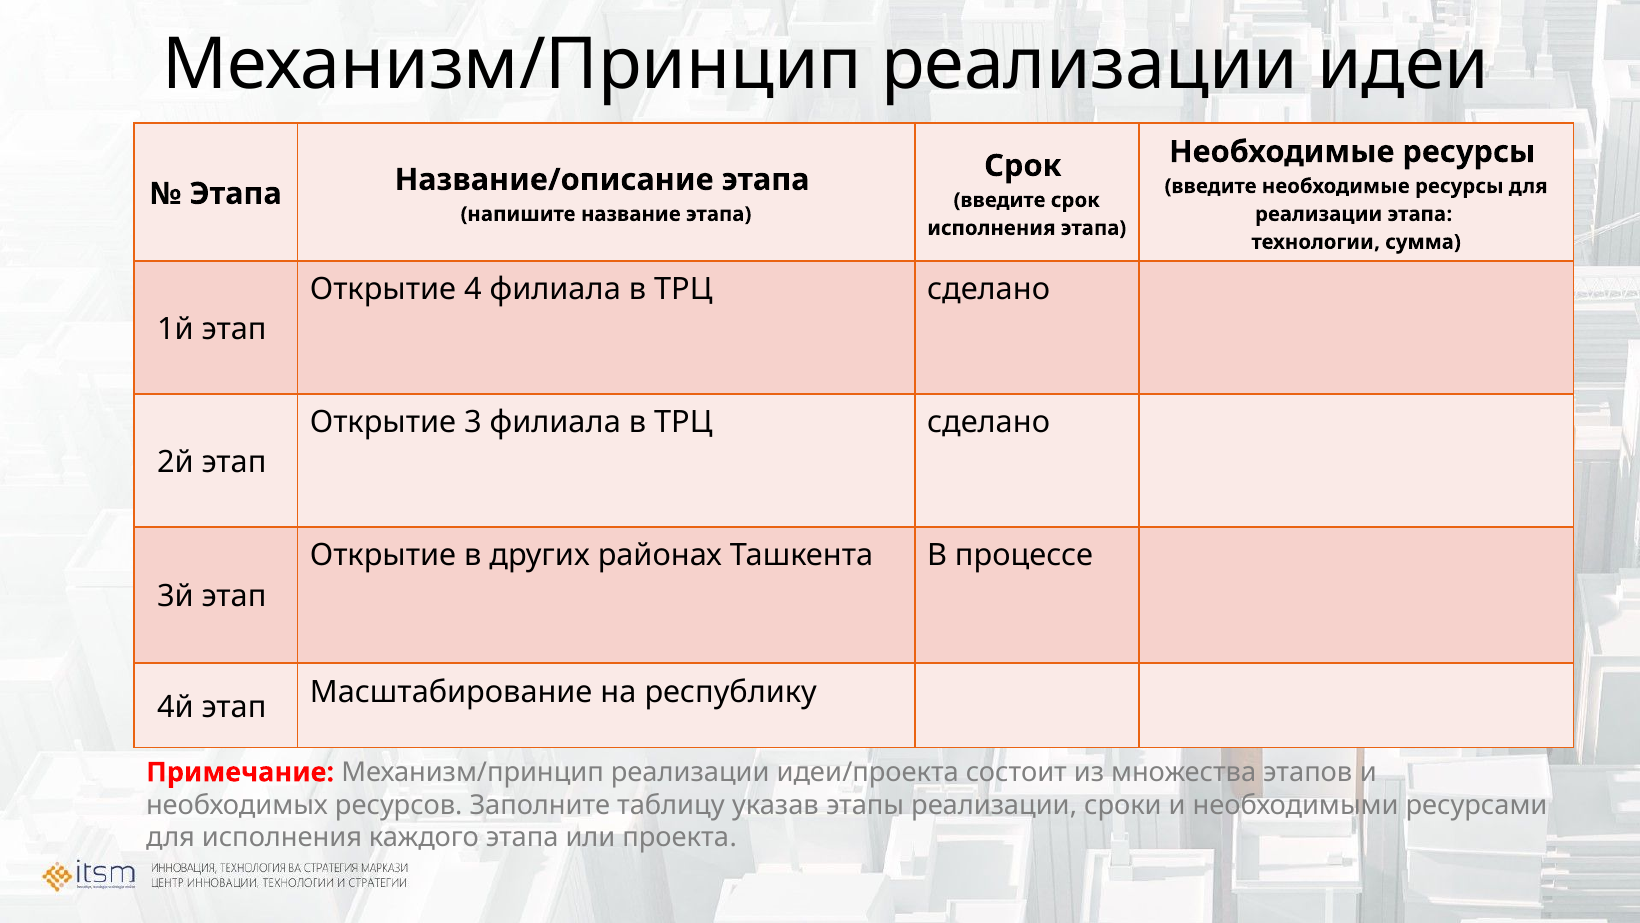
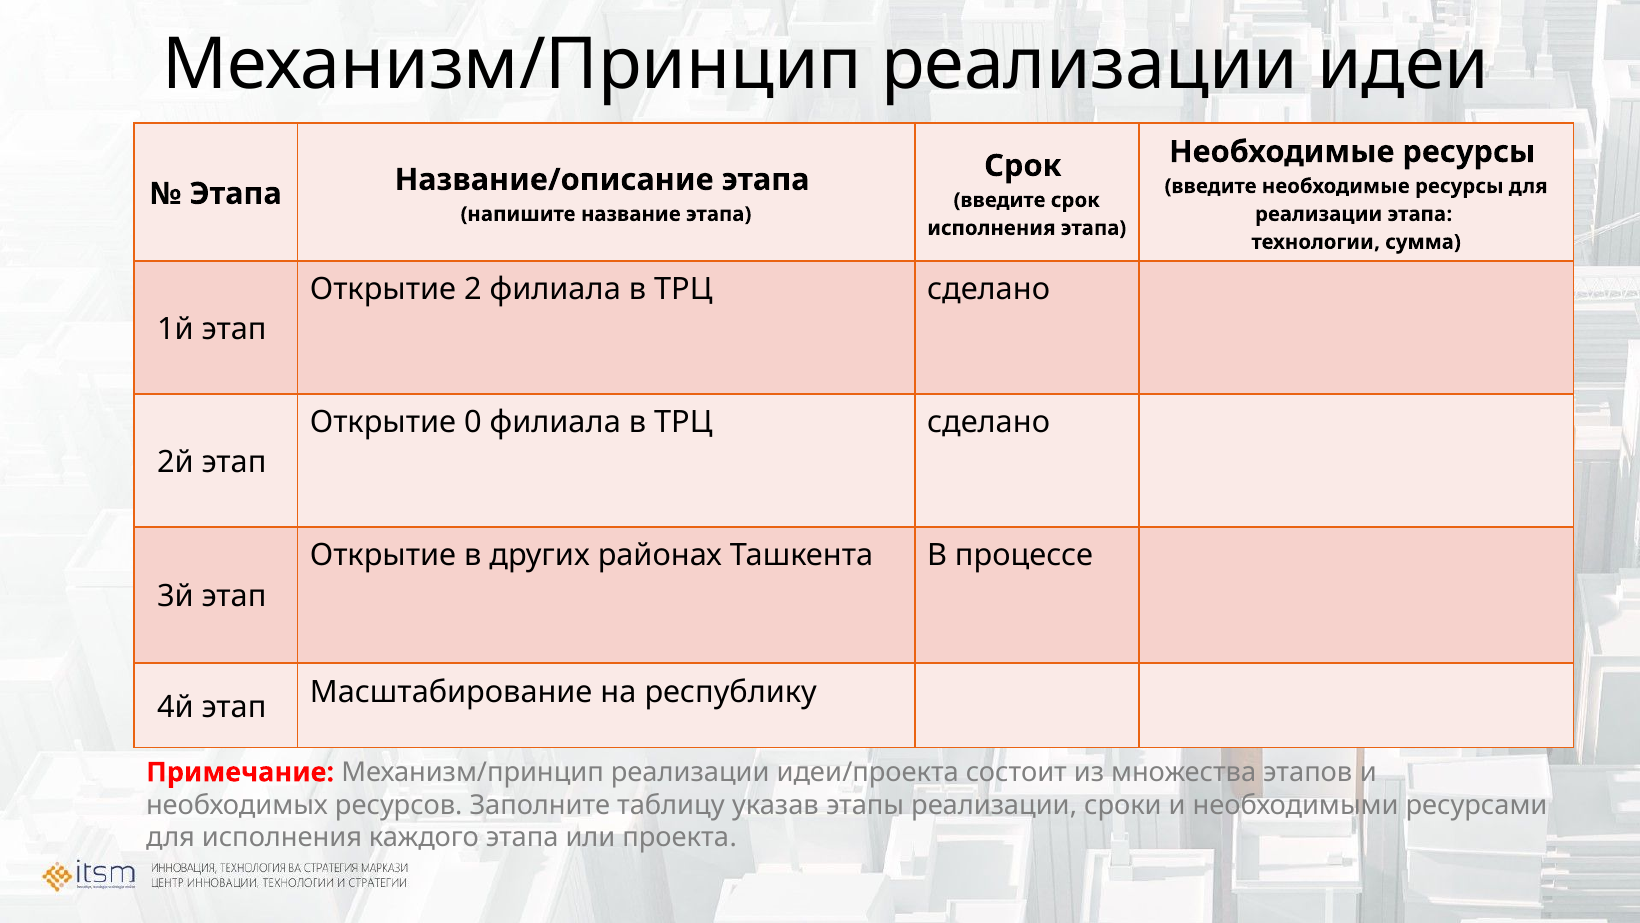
4: 4 -> 2
3: 3 -> 0
